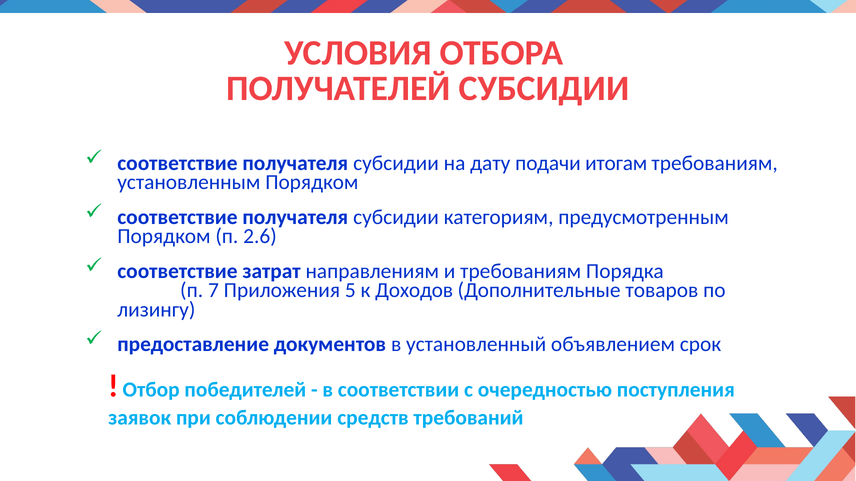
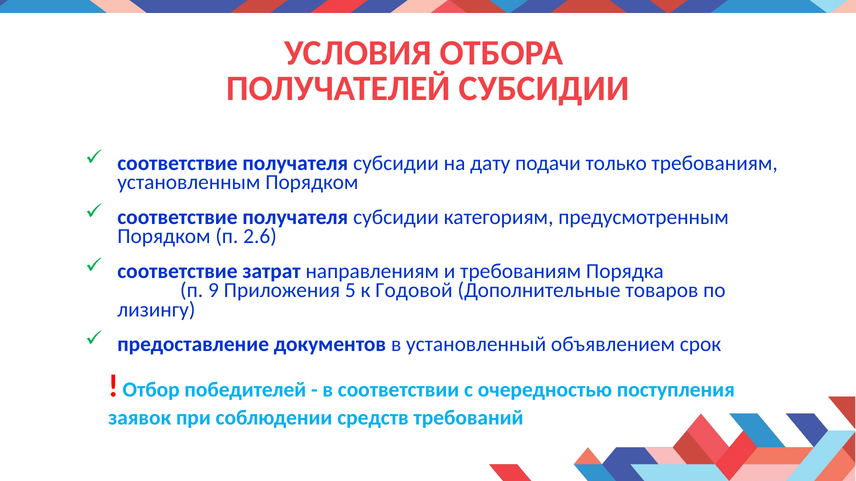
итогам: итогам -> только
7: 7 -> 9
Доходов: Доходов -> Годовой
